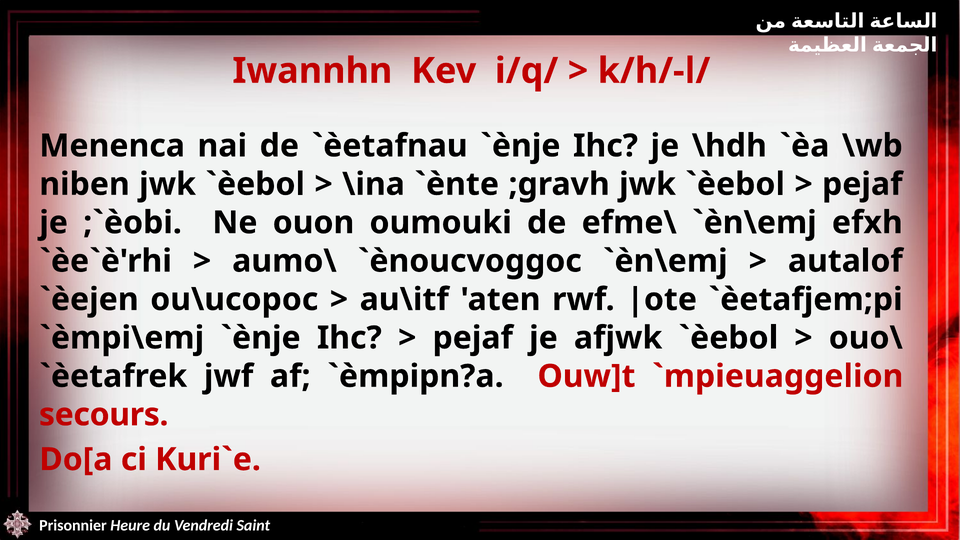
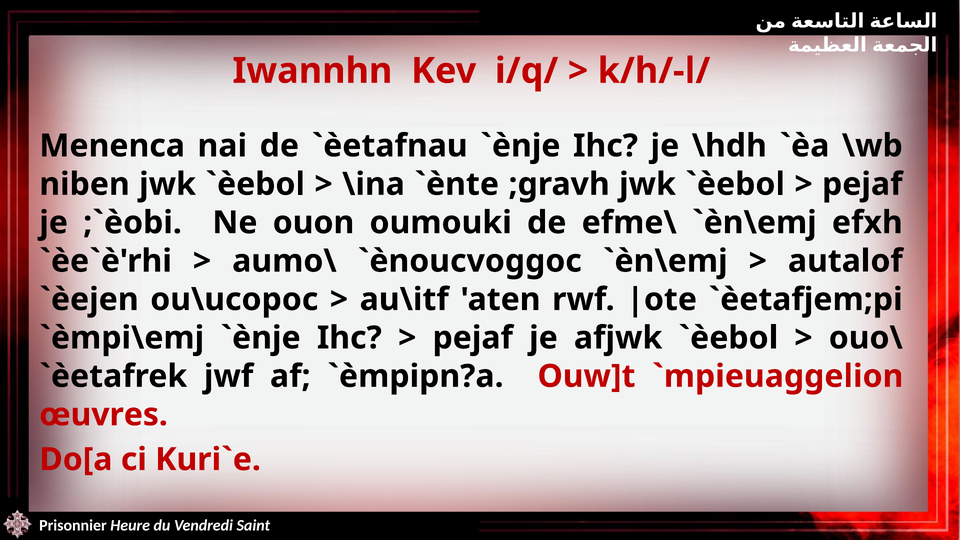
secours: secours -> œuvres
